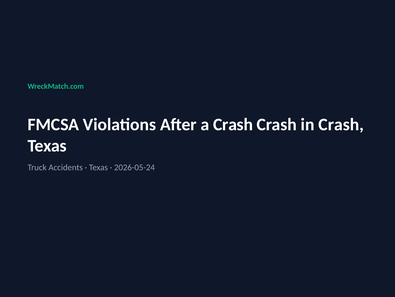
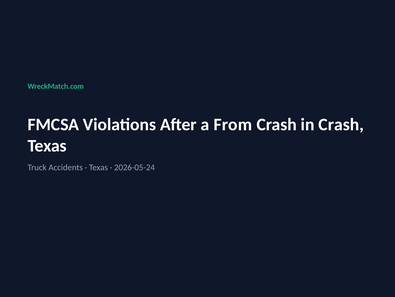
a Crash: Crash -> From
